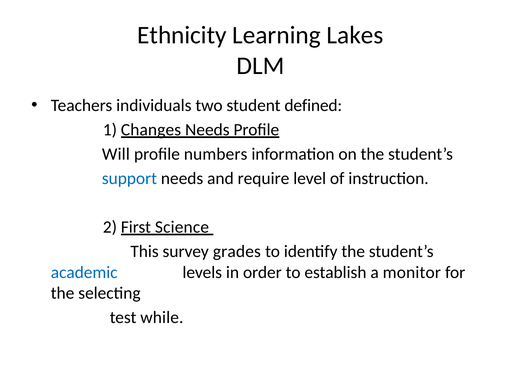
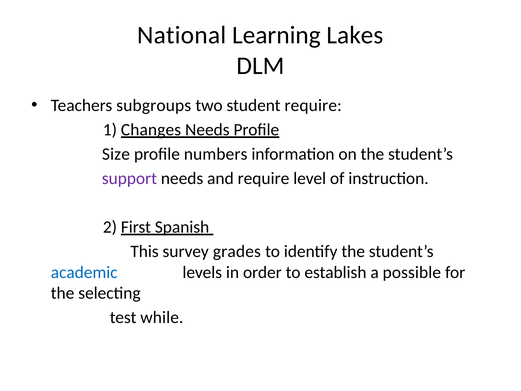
Ethnicity: Ethnicity -> National
individuals: individuals -> subgroups
student defined: defined -> require
Will: Will -> Size
support colour: blue -> purple
Science: Science -> Spanish
monitor: monitor -> possible
